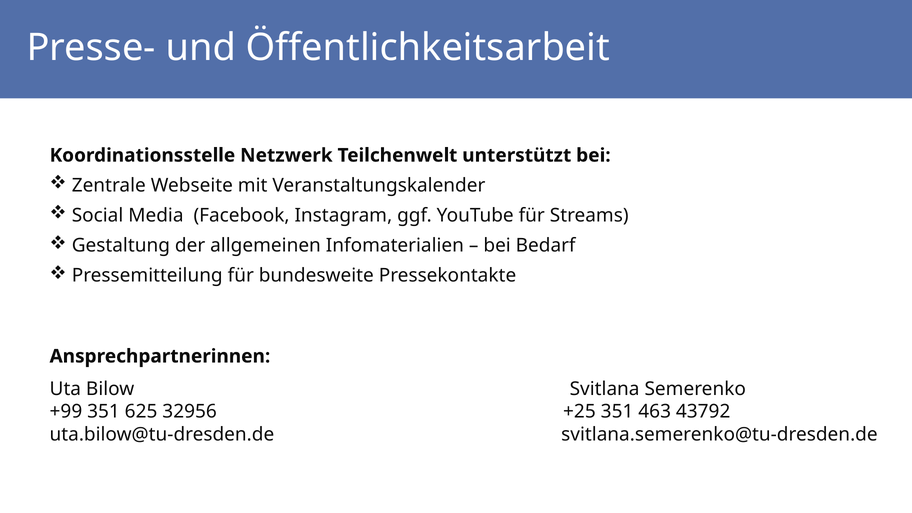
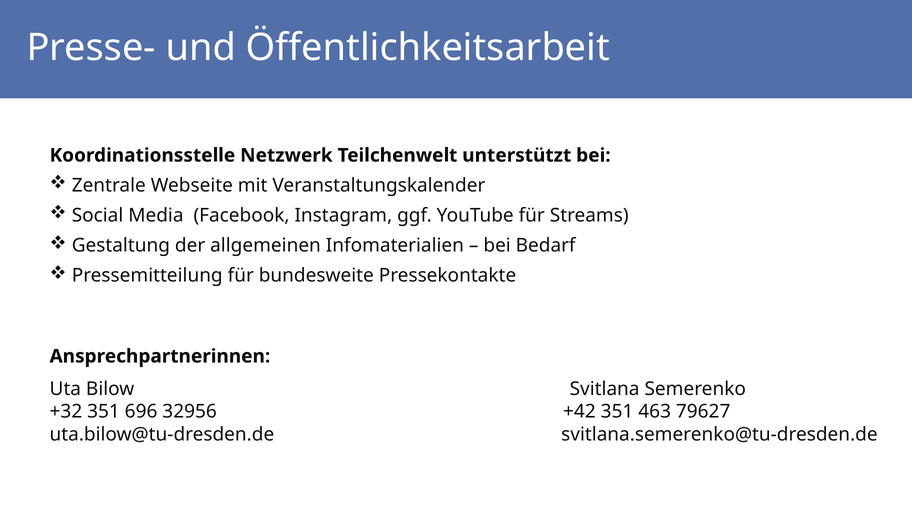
+99: +99 -> +32
625: 625 -> 696
+25: +25 -> +42
43792: 43792 -> 79627
